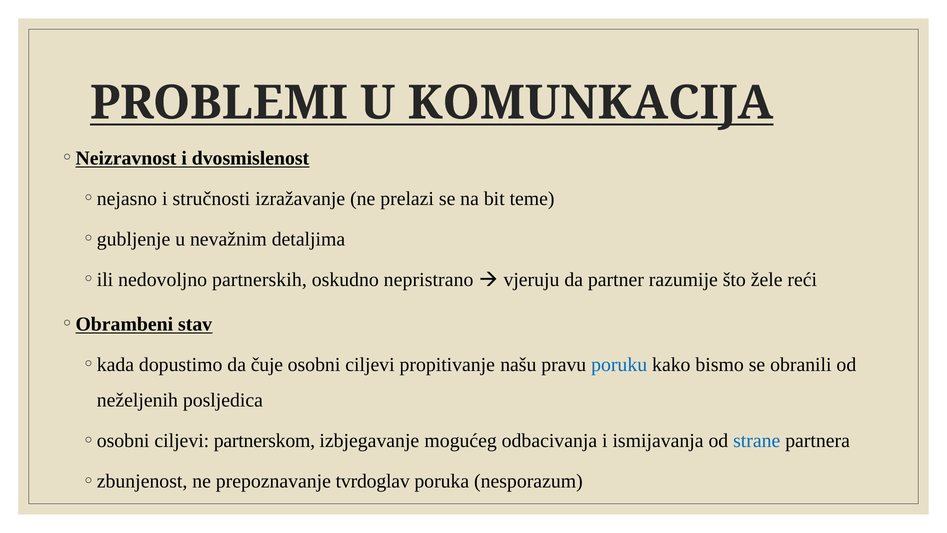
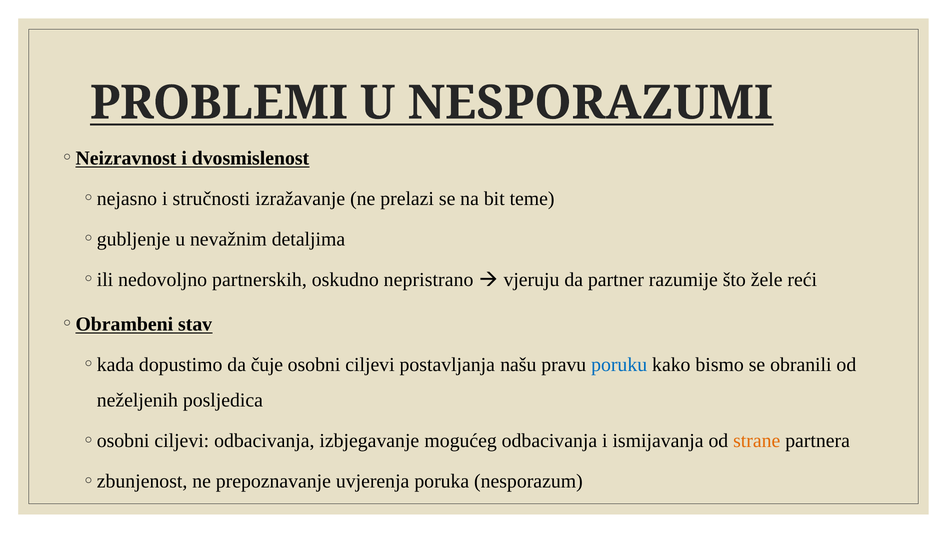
KOMUNKACIJA: KOMUNKACIJA -> NESPORAZUMI
propitivanje: propitivanje -> postavljanja
ciljevi partnerskom: partnerskom -> odbacivanja
strane colour: blue -> orange
tvrdoglav: tvrdoglav -> uvjerenja
